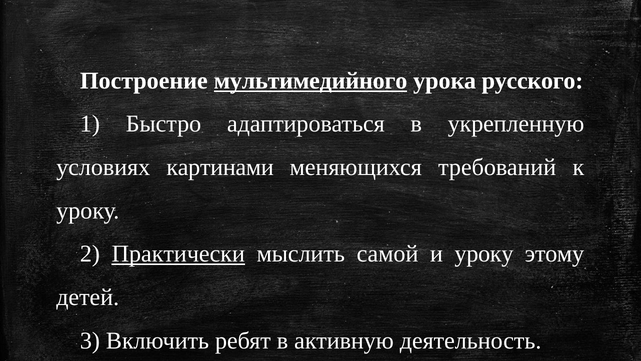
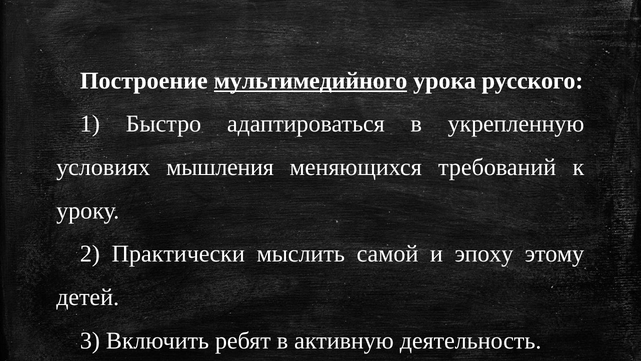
картинами: картинами -> мышления
Практически underline: present -> none
и уроку: уроку -> эпоху
